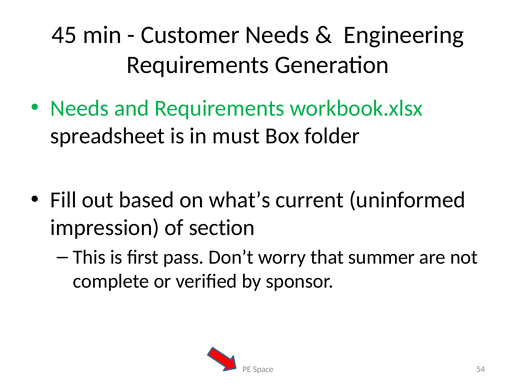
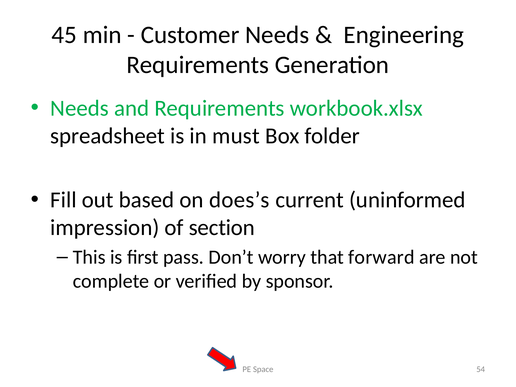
what’s: what’s -> does’s
summer: summer -> forward
